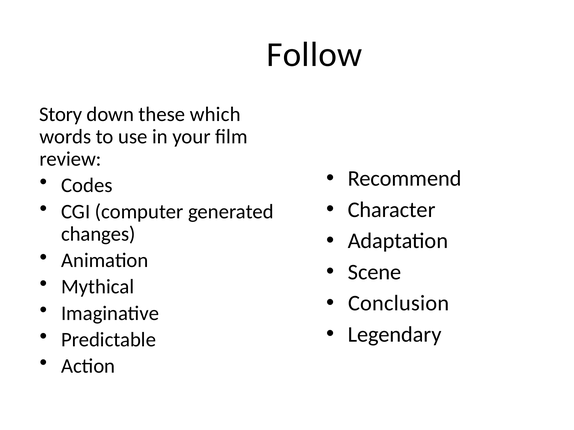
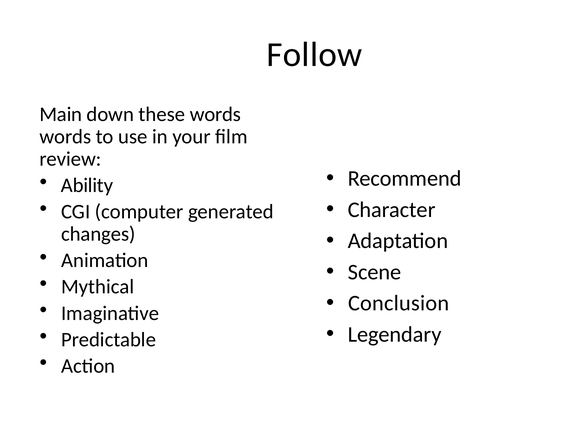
Story: Story -> Main
these which: which -> words
Codes: Codes -> Ability
